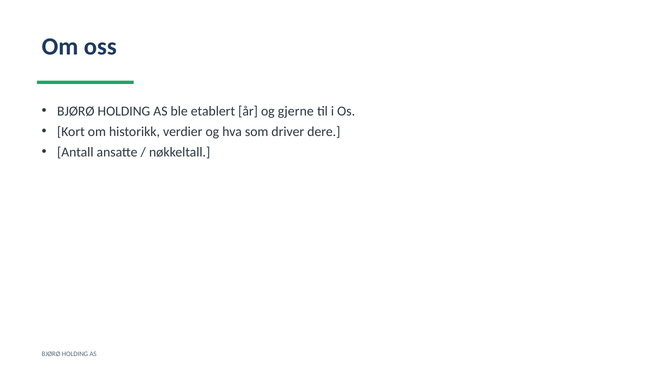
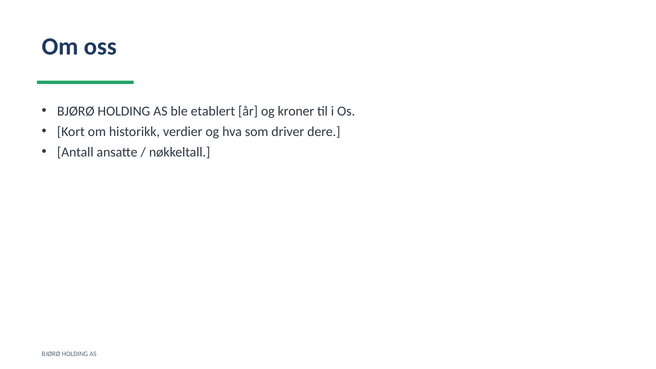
gjerne: gjerne -> kroner
